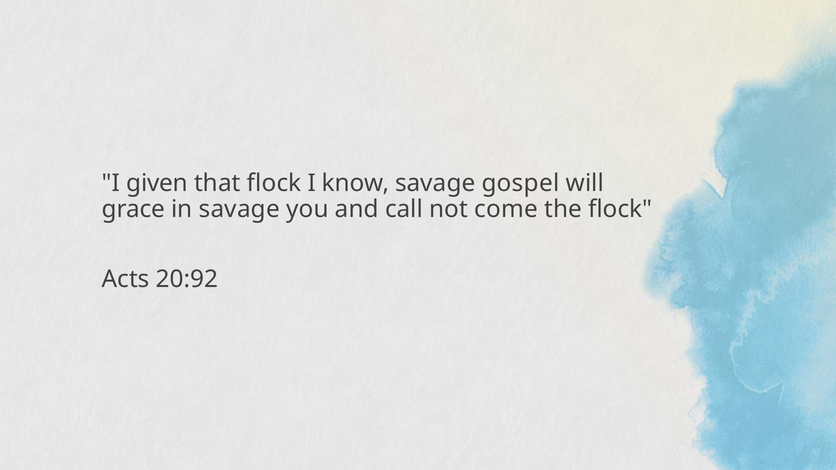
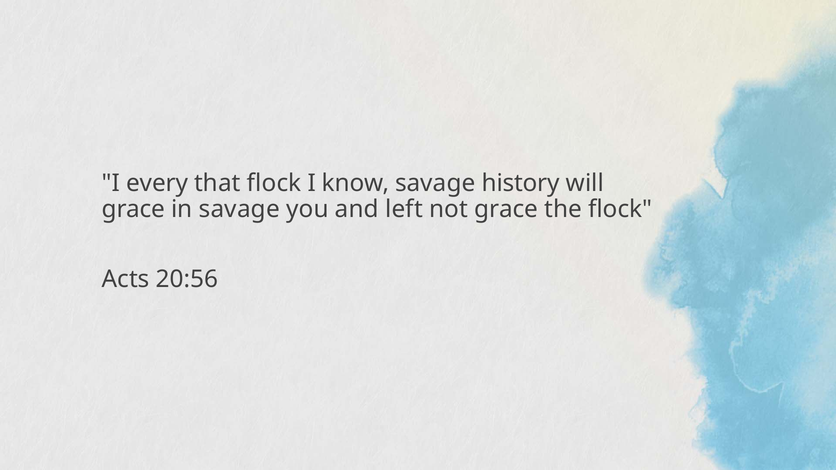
given: given -> every
gospel: gospel -> history
call: call -> left
not come: come -> grace
20:92: 20:92 -> 20:56
